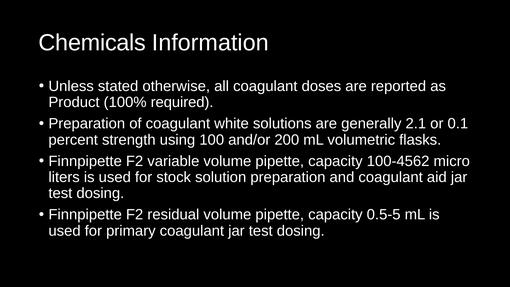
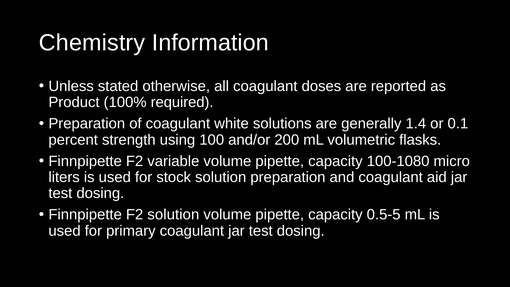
Chemicals: Chemicals -> Chemistry
2.1: 2.1 -> 1.4
100-4562: 100-4562 -> 100-1080
F2 residual: residual -> solution
